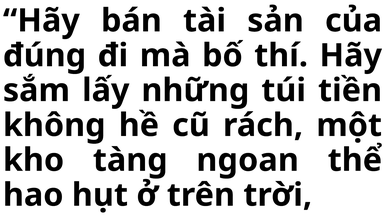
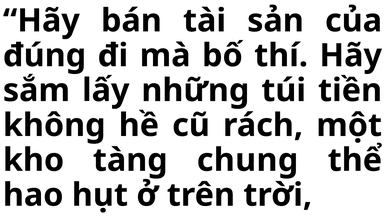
ngoan: ngoan -> chung
